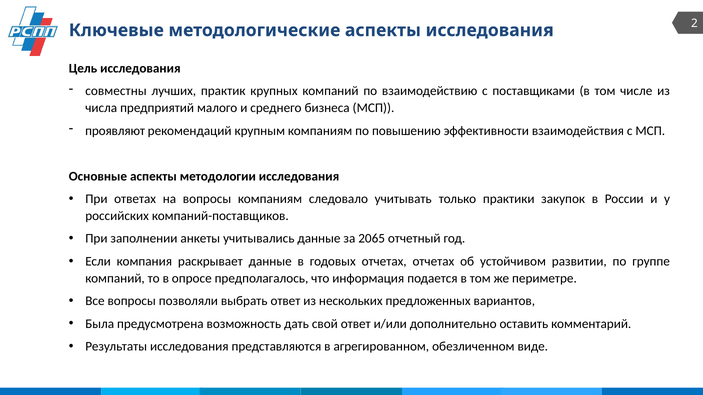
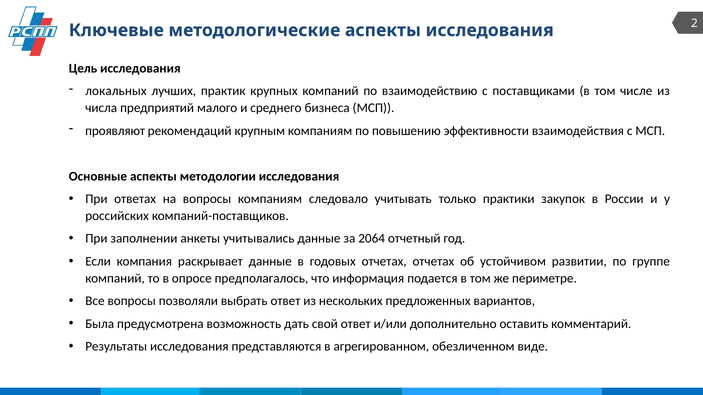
совместны: совместны -> локальных
2065: 2065 -> 2064
